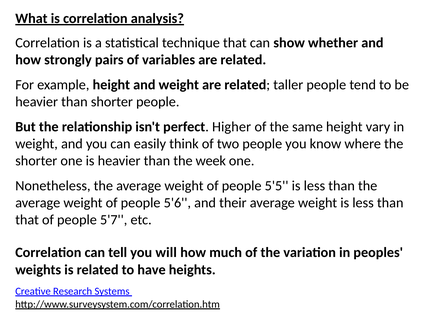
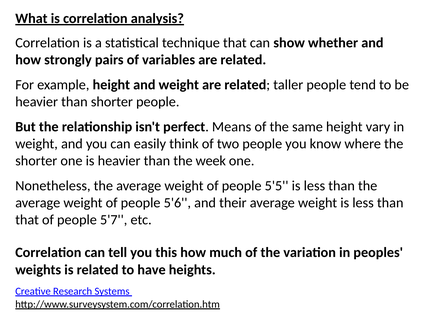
Higher: Higher -> Means
will: will -> this
